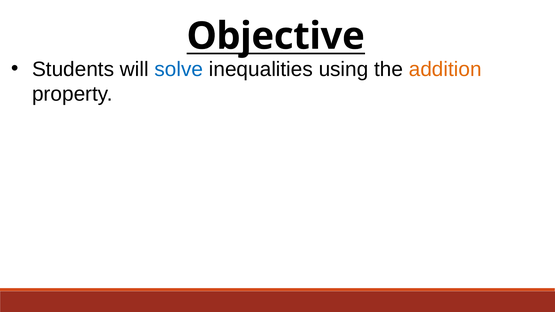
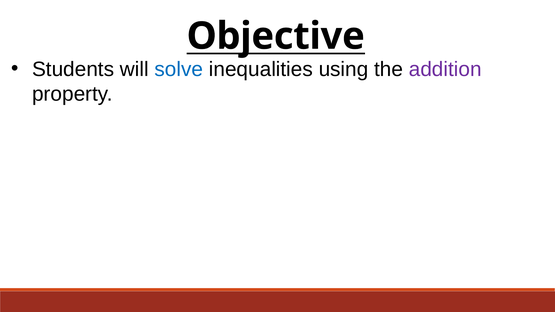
addition colour: orange -> purple
